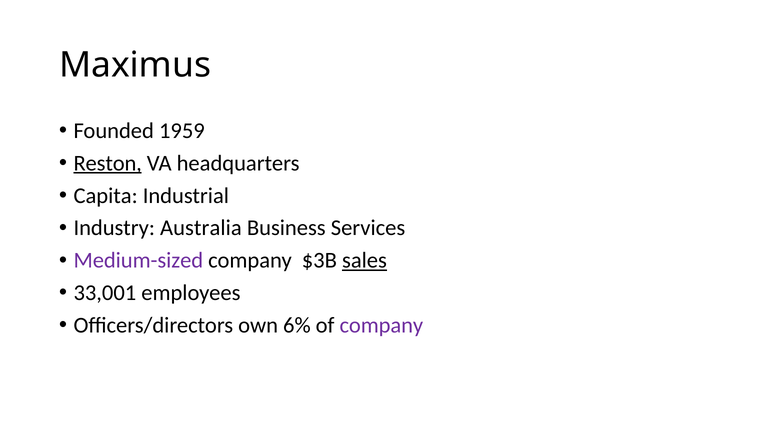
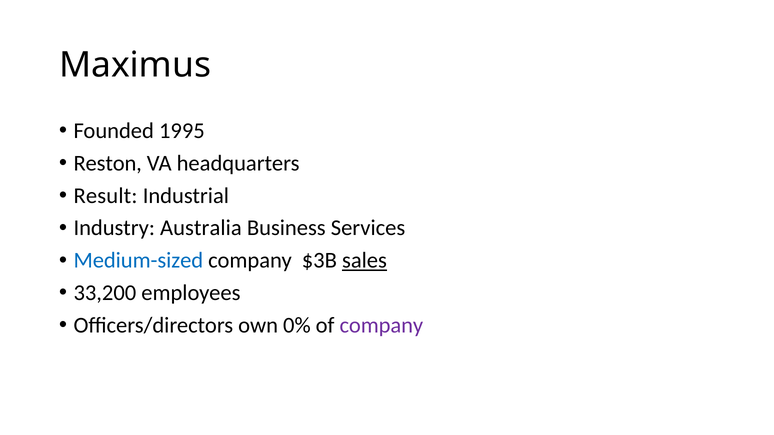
1959: 1959 -> 1995
Reston underline: present -> none
Capita: Capita -> Result
Medium-sized colour: purple -> blue
33,001: 33,001 -> 33,200
6%: 6% -> 0%
